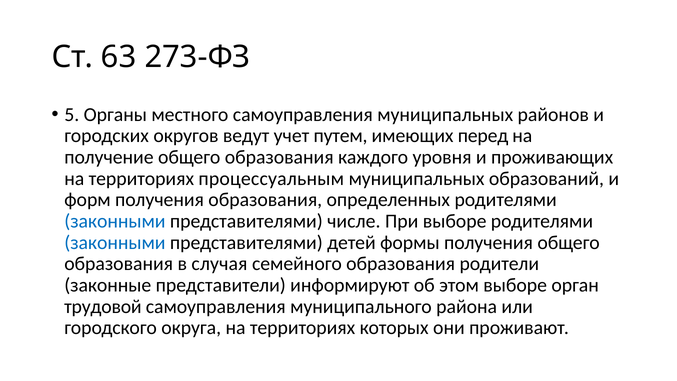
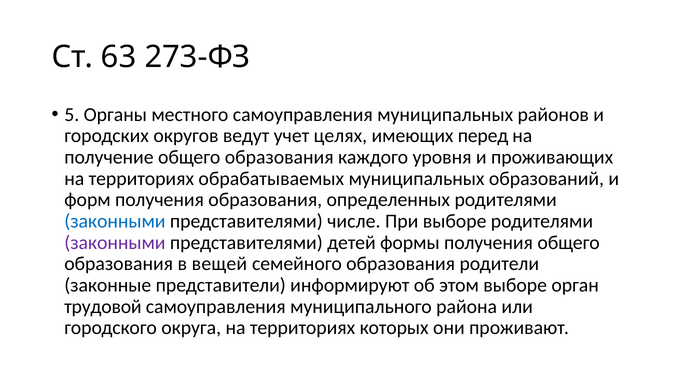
путем: путем -> целях
процессуальным: процессуальным -> обрабатываемых
законными at (115, 242) colour: blue -> purple
случая: случая -> вещей
